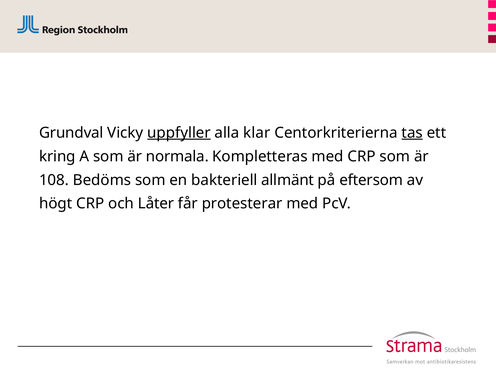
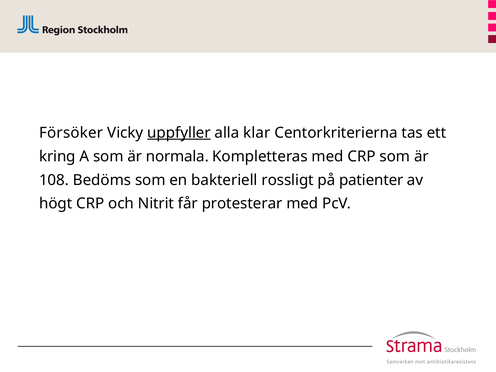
Grundval: Grundval -> Försöker
tas underline: present -> none
allmänt: allmänt -> rossligt
eftersom: eftersom -> patienter
Låter: Låter -> Nitrit
